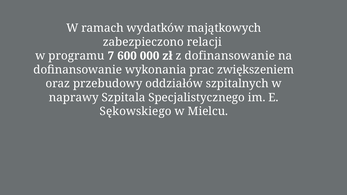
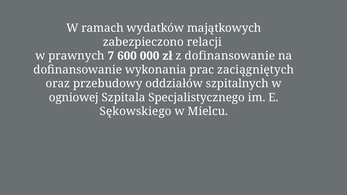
programu: programu -> prawnych
zwiększeniem: zwiększeniem -> zaciągniętych
naprawy: naprawy -> ogniowej
